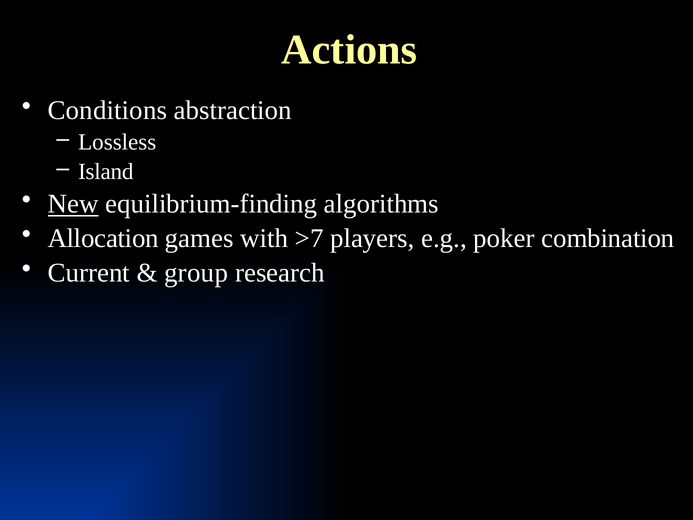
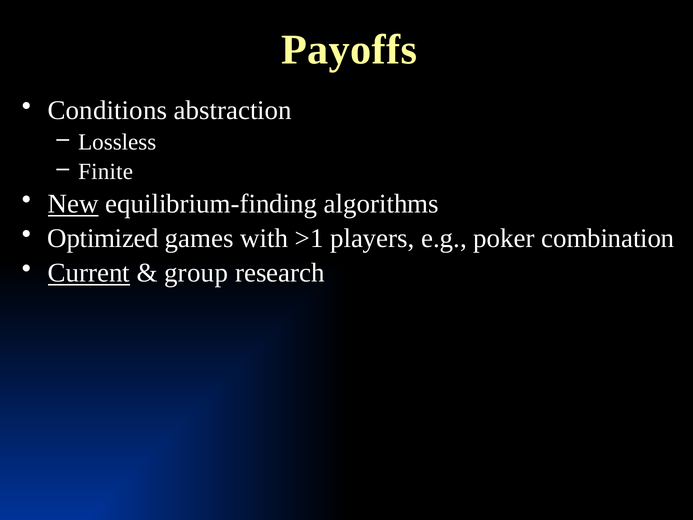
Actions: Actions -> Payoffs
Island: Island -> Finite
Allocation: Allocation -> Optimized
>7: >7 -> >1
Current underline: none -> present
